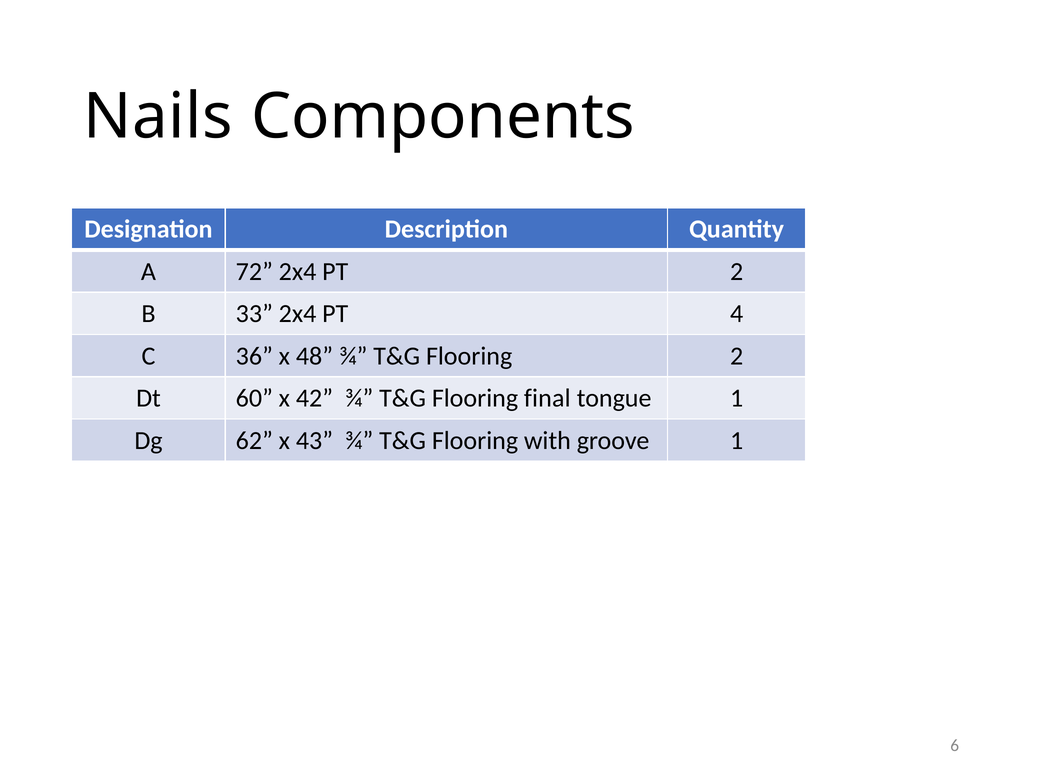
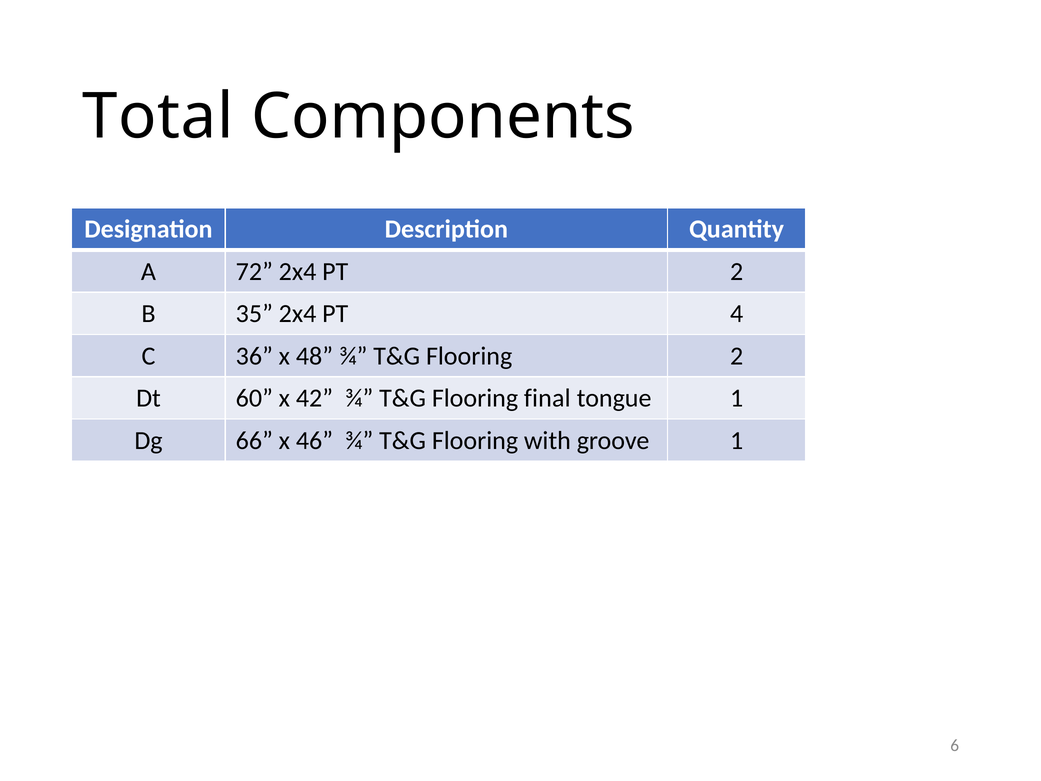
Nails: Nails -> Total
33: 33 -> 35
62: 62 -> 66
43: 43 -> 46
